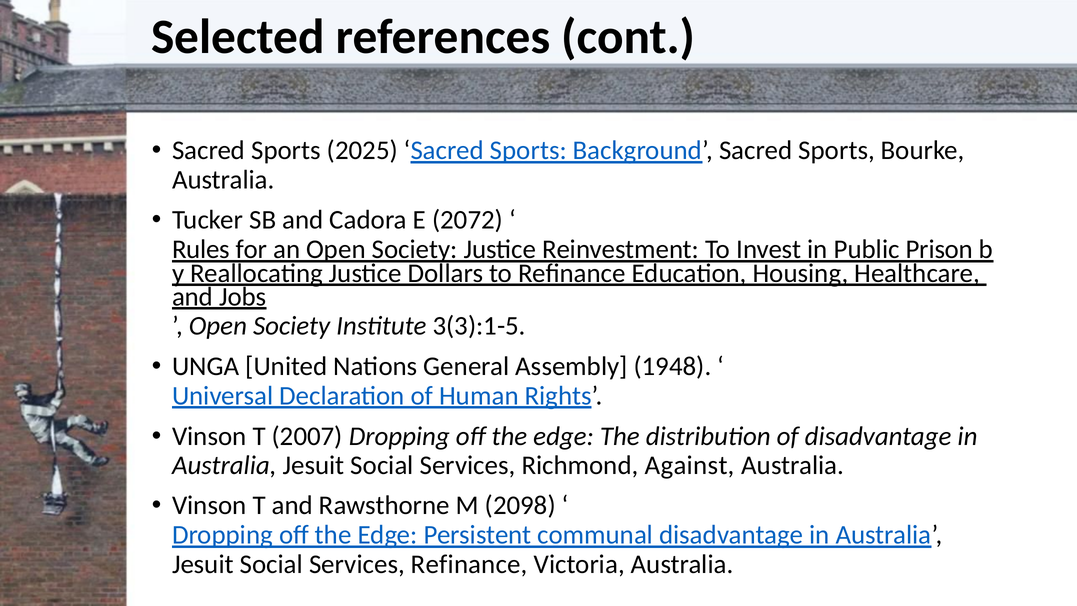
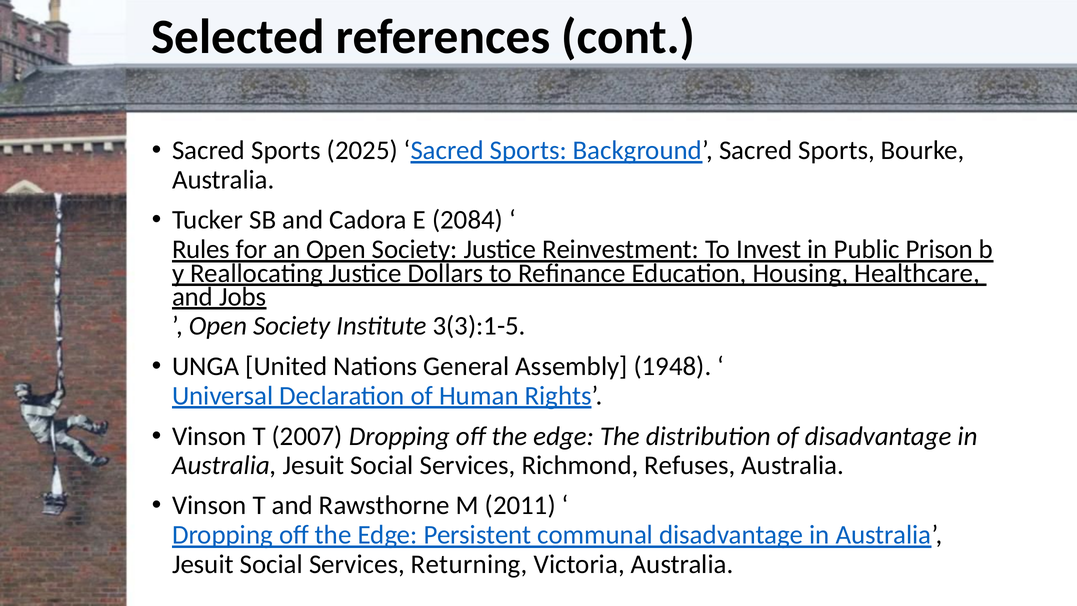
2072: 2072 -> 2084
Against: Against -> Refuses
2098: 2098 -> 2011
Services Refinance: Refinance -> Returning
